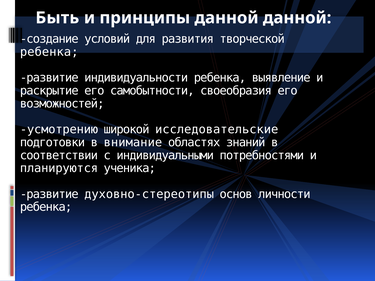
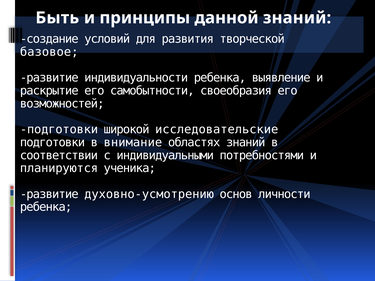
данной данной: данной -> знаний
ребенка at (49, 52): ребенка -> базовое
усмотрению at (59, 130): усмотрению -> подготовки
духовно-стереотипы: духовно-стереотипы -> духовно-усмотрению
